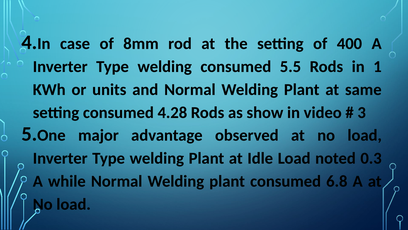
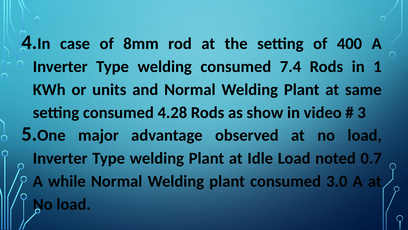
5.5: 5.5 -> 7.4
0.3: 0.3 -> 0.7
6.8: 6.8 -> 3.0
